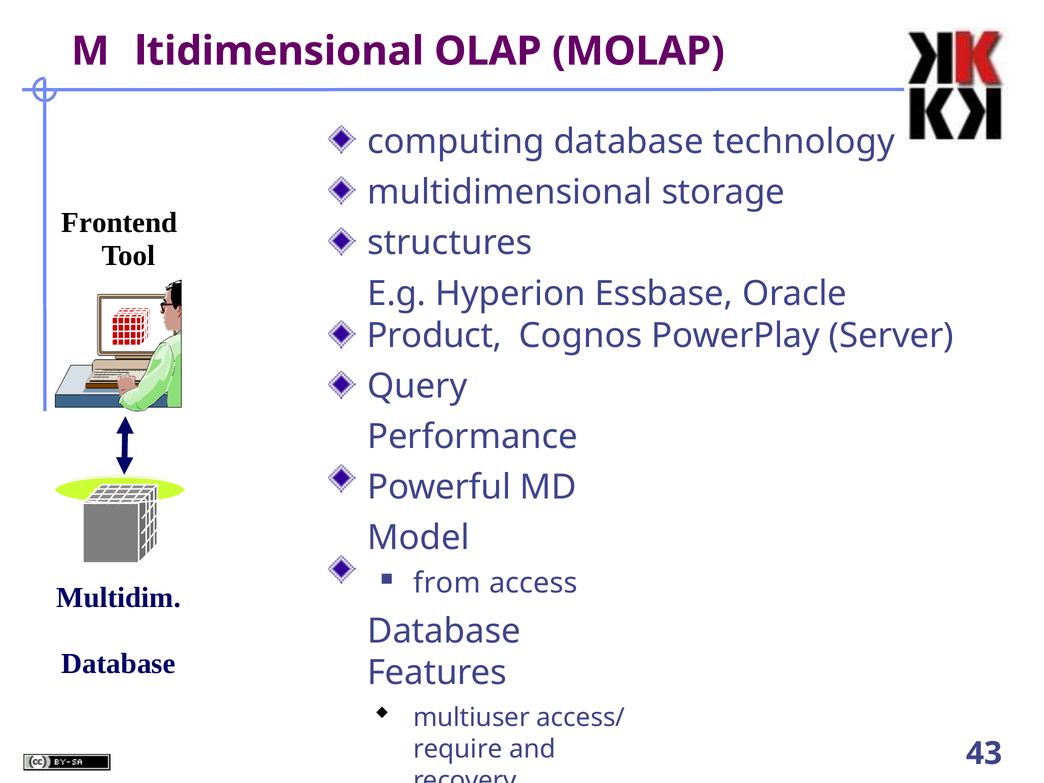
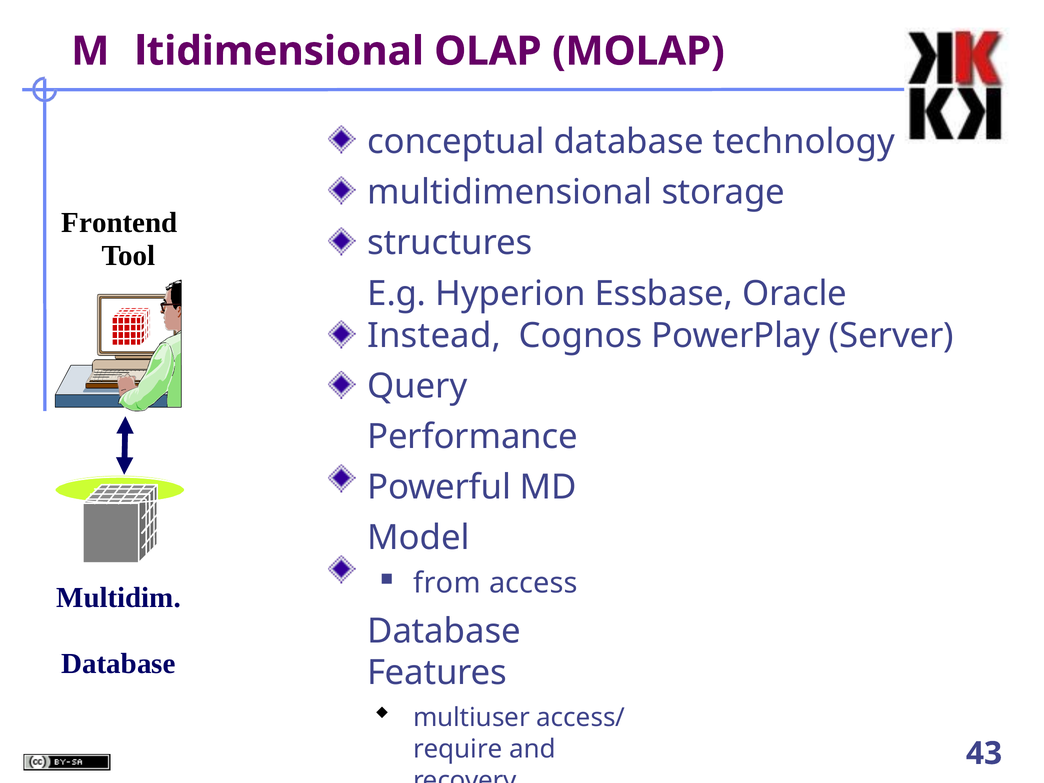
computing: computing -> conceptual
Product: Product -> Instead
